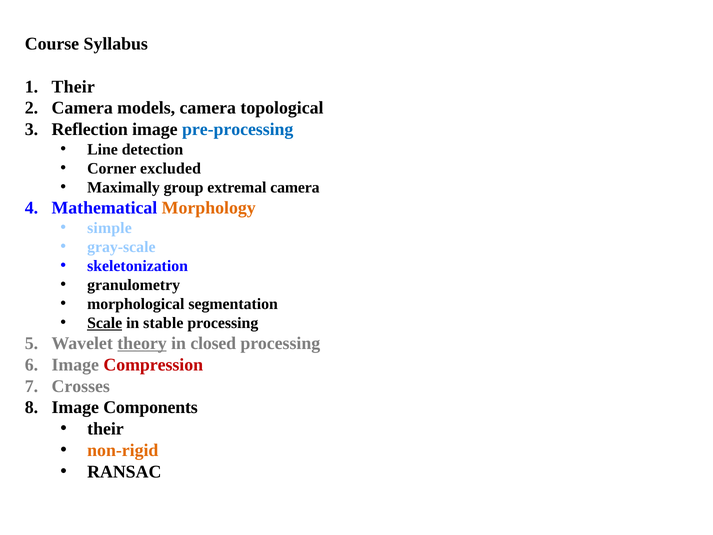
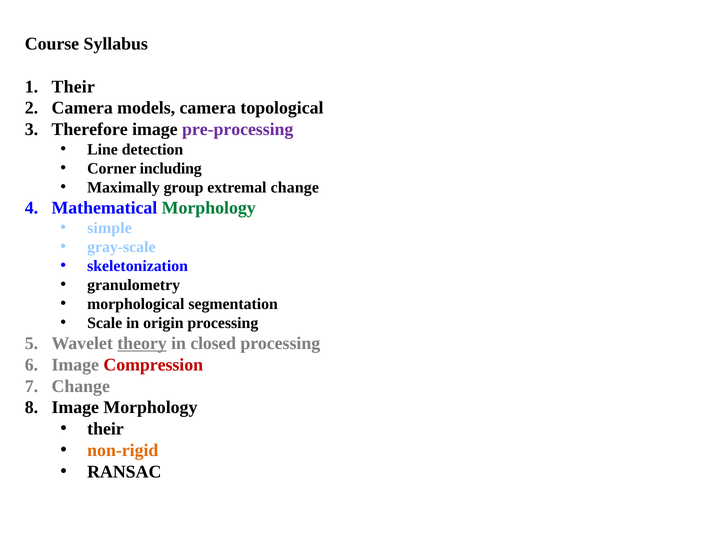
Reflection: Reflection -> Therefore
pre-processing colour: blue -> purple
excluded: excluded -> including
extremal camera: camera -> change
Morphology at (209, 208) colour: orange -> green
Scale underline: present -> none
stable: stable -> origin
Crosses at (81, 386): Crosses -> Change
Image Components: Components -> Morphology
